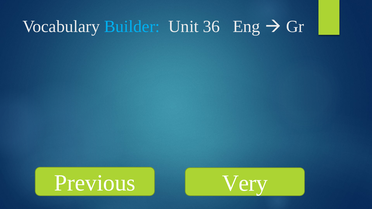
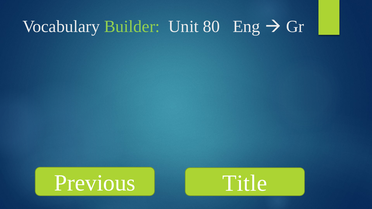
Builder colour: light blue -> light green
36: 36 -> 80
Very: Very -> Title
